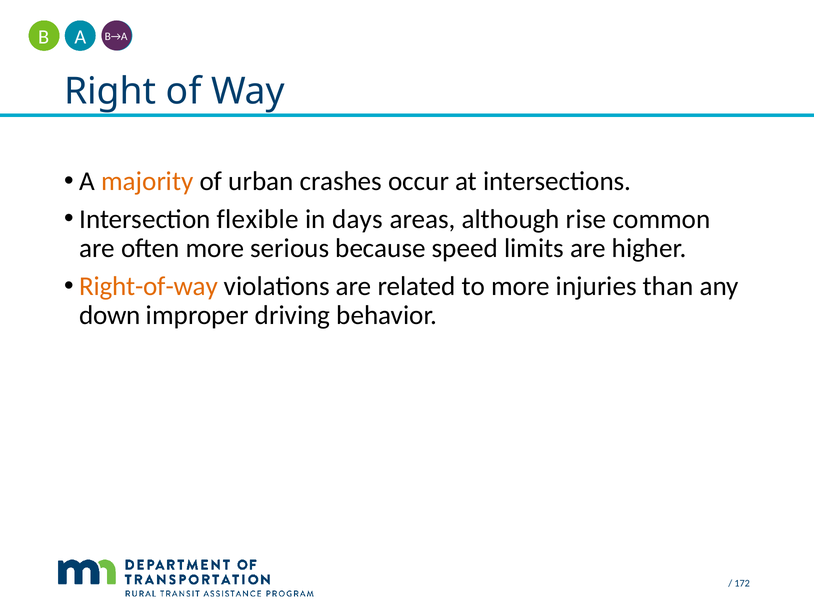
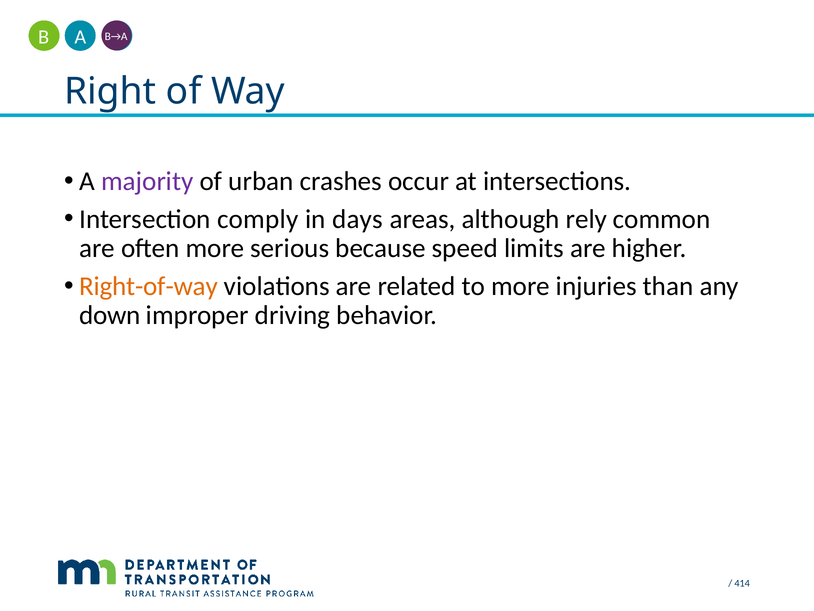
majority colour: orange -> purple
flexible: flexible -> comply
rise: rise -> rely
172: 172 -> 414
